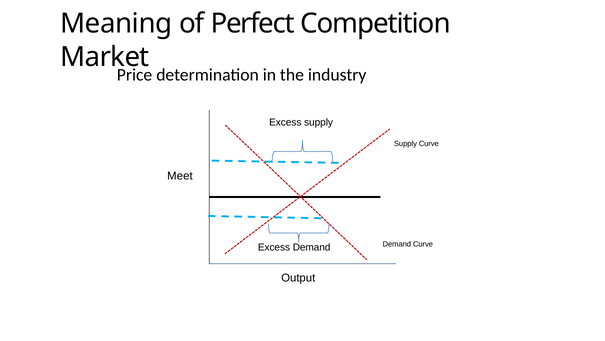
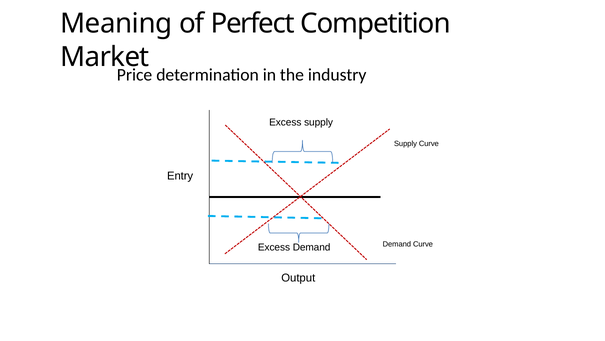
Meet: Meet -> Entry
